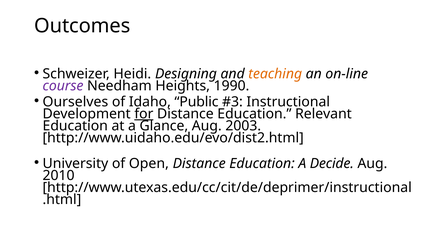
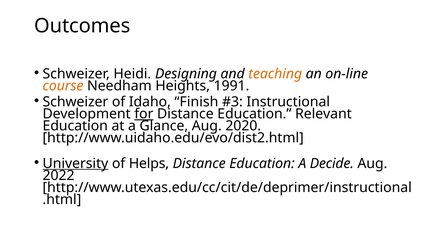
course colour: purple -> orange
1990: 1990 -> 1991
Ourselves at (75, 102): Ourselves -> Schweizer
Public: Public -> Finish
2003: 2003 -> 2020
University underline: none -> present
Open: Open -> Helps
2010: 2010 -> 2022
